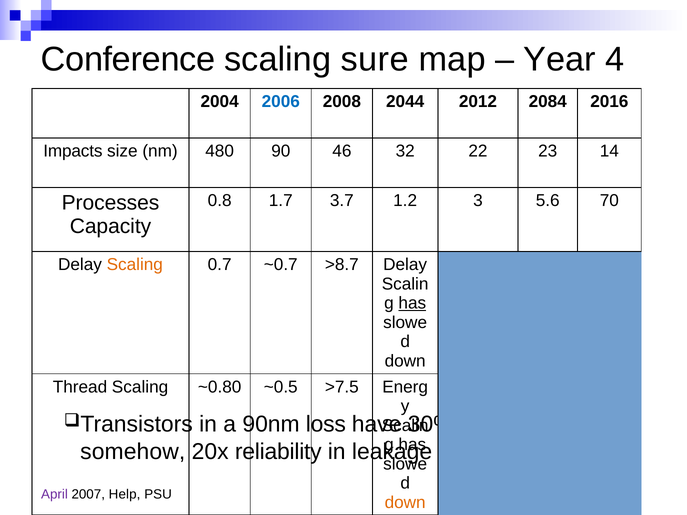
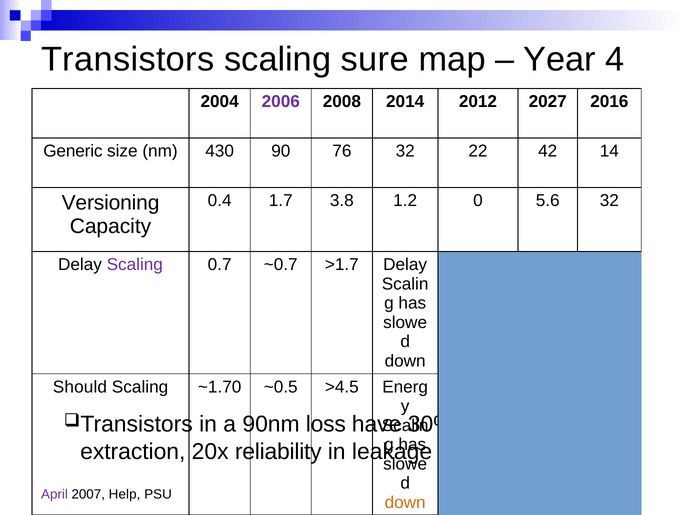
Conference: Conference -> Transistors
2006 colour: blue -> purple
2044: 2044 -> 2014
2084: 2084 -> 2027
Impacts: Impacts -> Generic
480: 480 -> 430
46: 46 -> 76
23: 23 -> 42
0.8: 0.8 -> 0.4
3.7: 3.7 -> 3.8
3: 3 -> 0
5.6 70: 70 -> 32
Processes: Processes -> Versioning
Scaling at (135, 265) colour: orange -> purple
>8.7: >8.7 -> >1.7
has at (412, 303) underline: present -> none
Thread: Thread -> Should
~0.80: ~0.80 -> ~1.70
>7.5: >7.5 -> >4.5
somehow: somehow -> extraction
